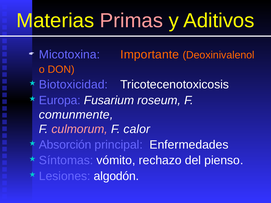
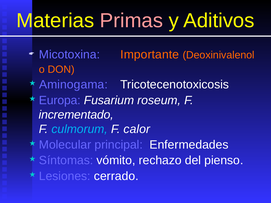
Biotoxicidad: Biotoxicidad -> Aminogama
comunmente: comunmente -> incrementado
culmorum colour: pink -> light blue
Absorción: Absorción -> Molecular
algodón: algodón -> cerrado
